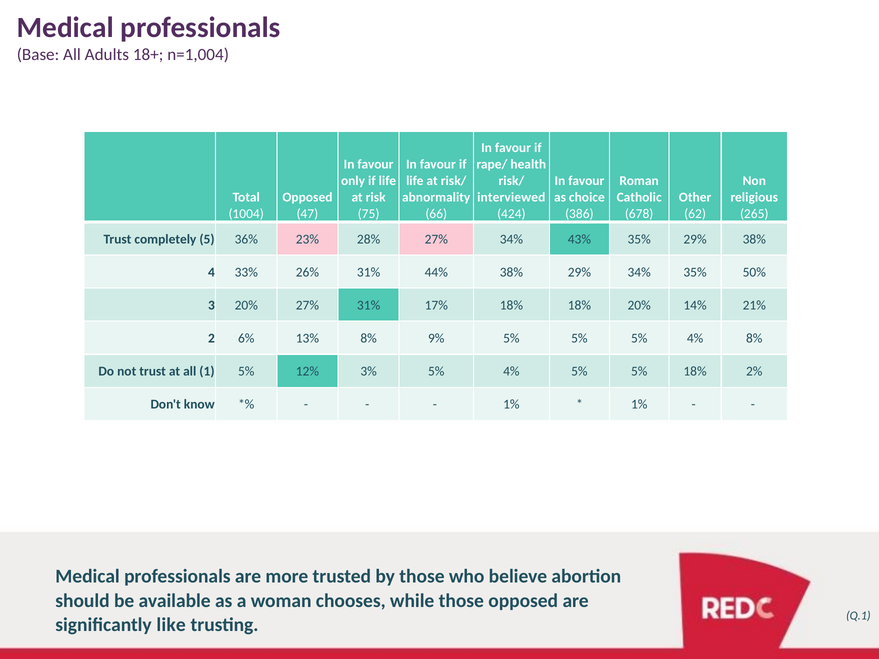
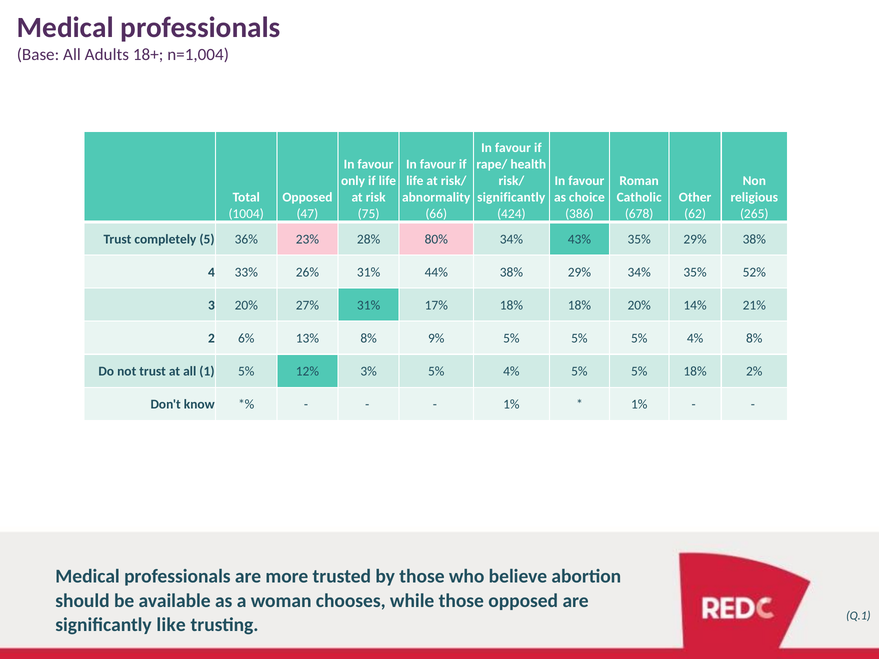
interviewed at (511, 197): interviewed -> significantly
28% 27%: 27% -> 80%
50%: 50% -> 52%
